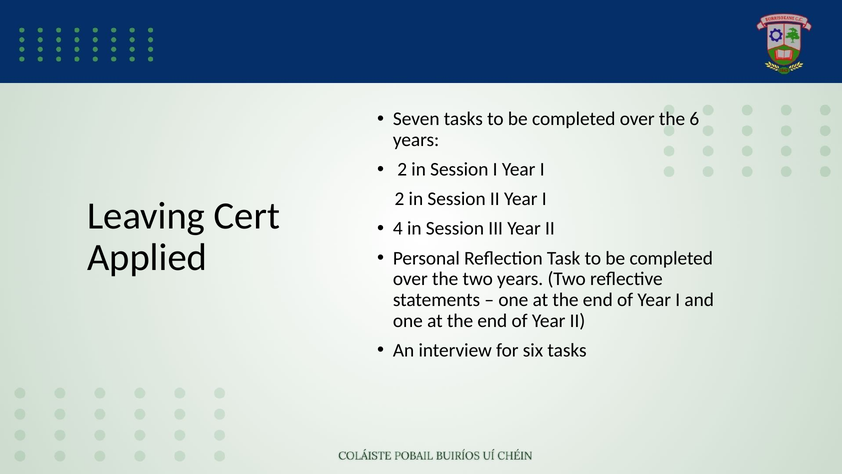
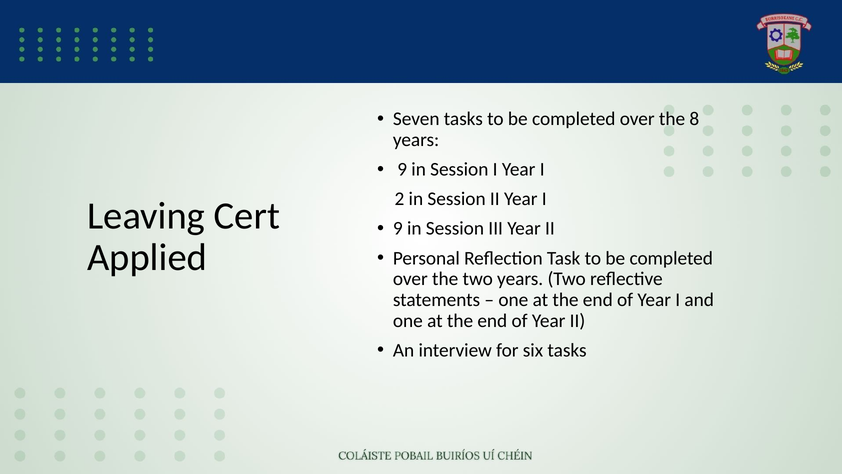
6: 6 -> 8
2 at (402, 169): 2 -> 9
4 at (398, 228): 4 -> 9
